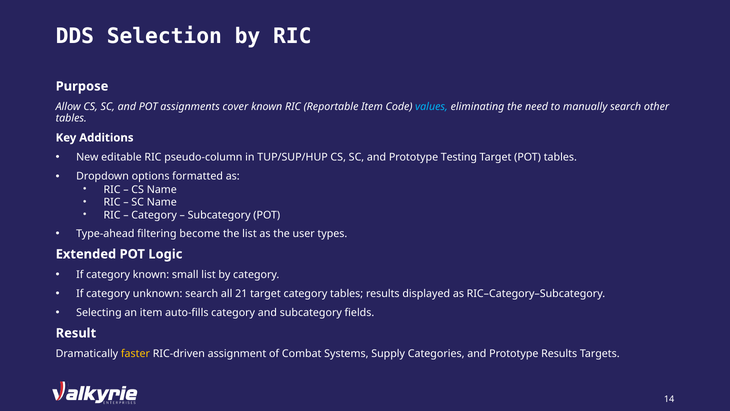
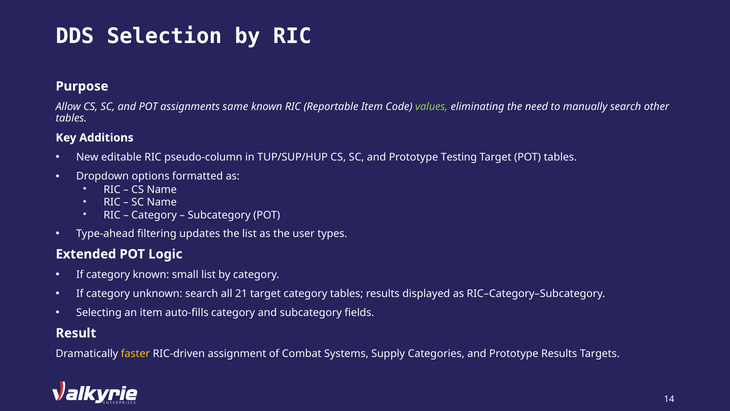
cover: cover -> same
values colour: light blue -> light green
become: become -> updates
